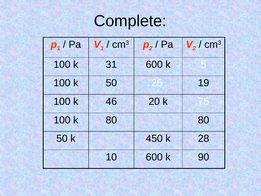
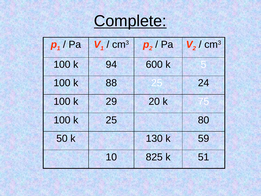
Complete underline: none -> present
31: 31 -> 94
k 50: 50 -> 88
19: 19 -> 24
46: 46 -> 29
k 80: 80 -> 25
450: 450 -> 130
28: 28 -> 59
10 600: 600 -> 825
90: 90 -> 51
